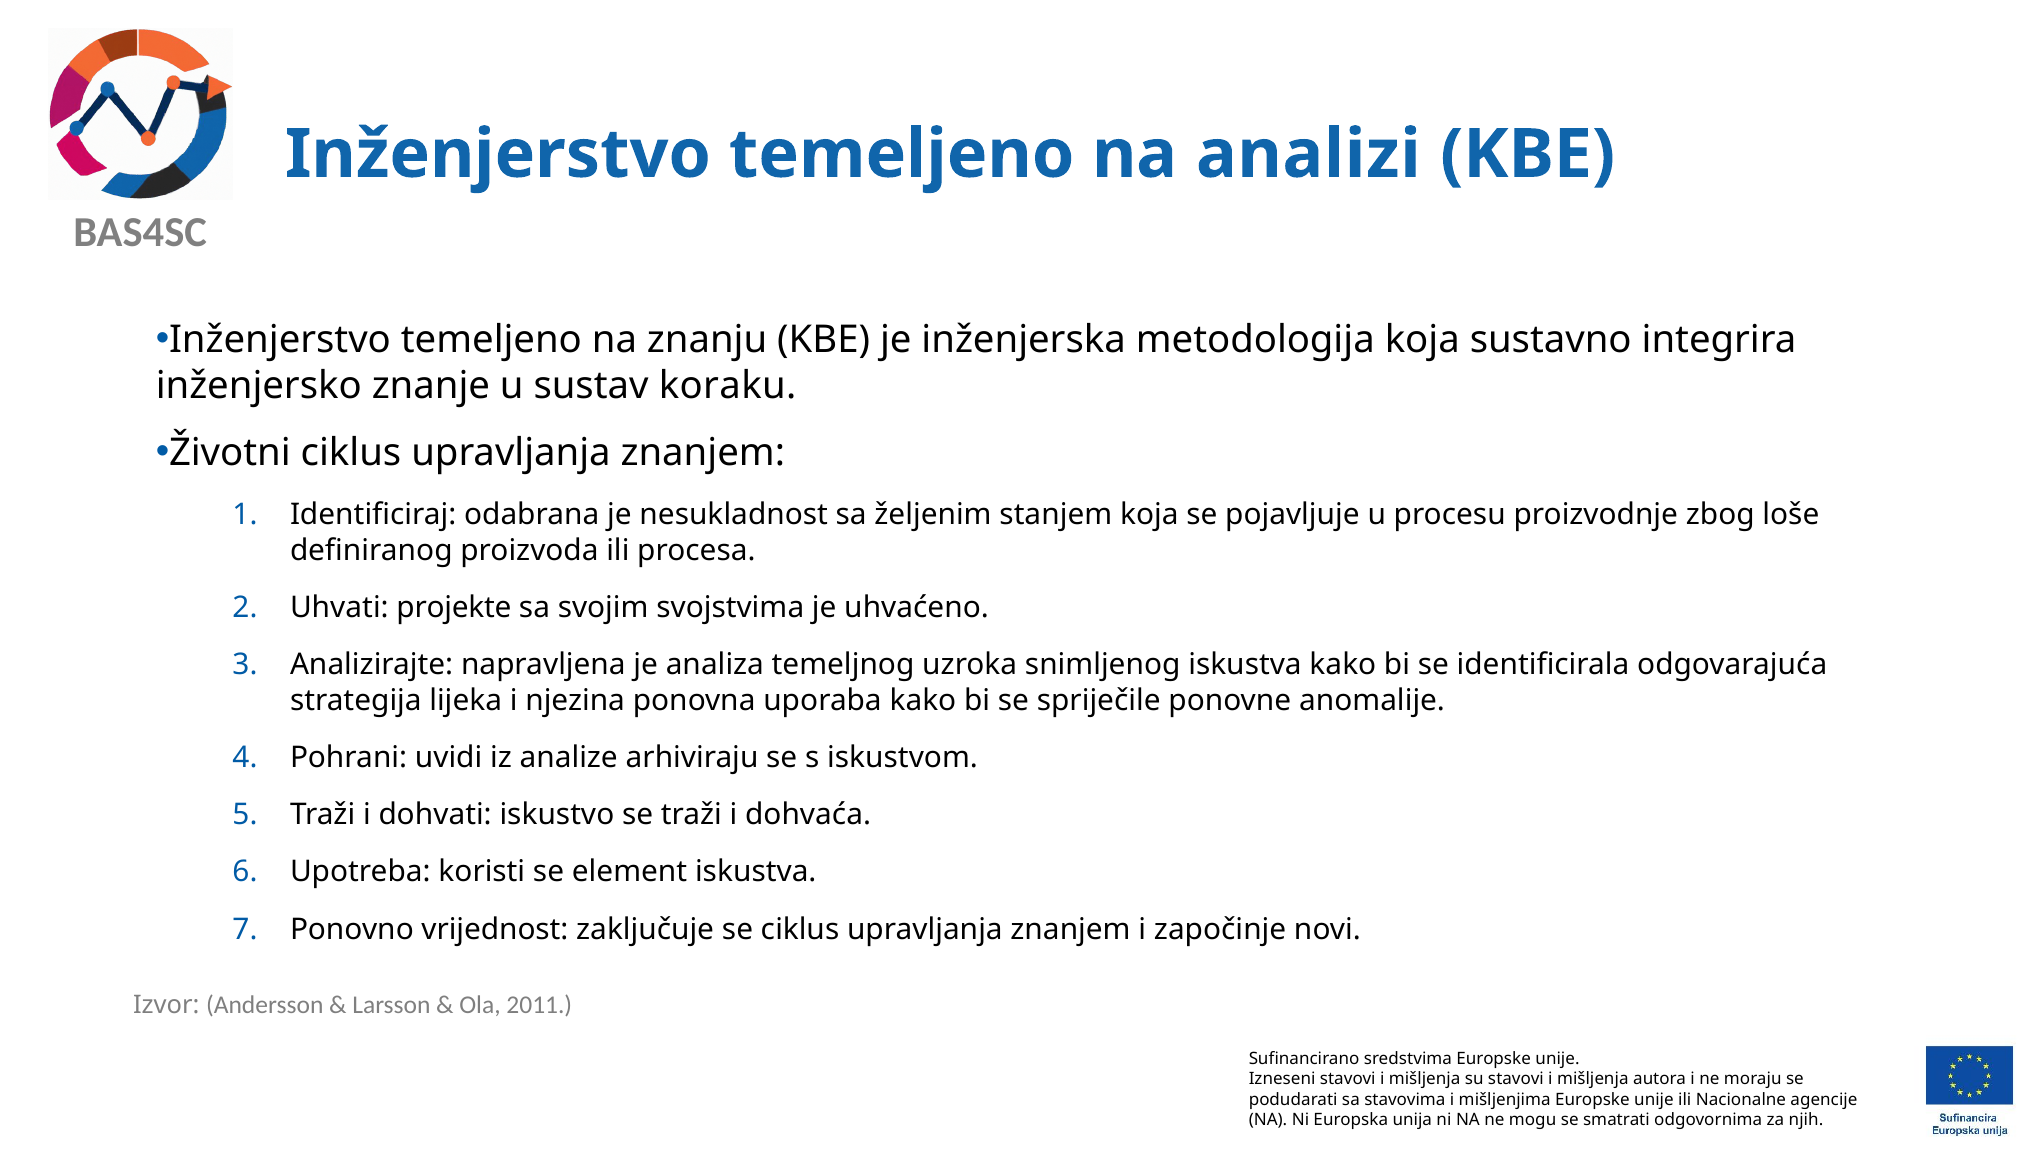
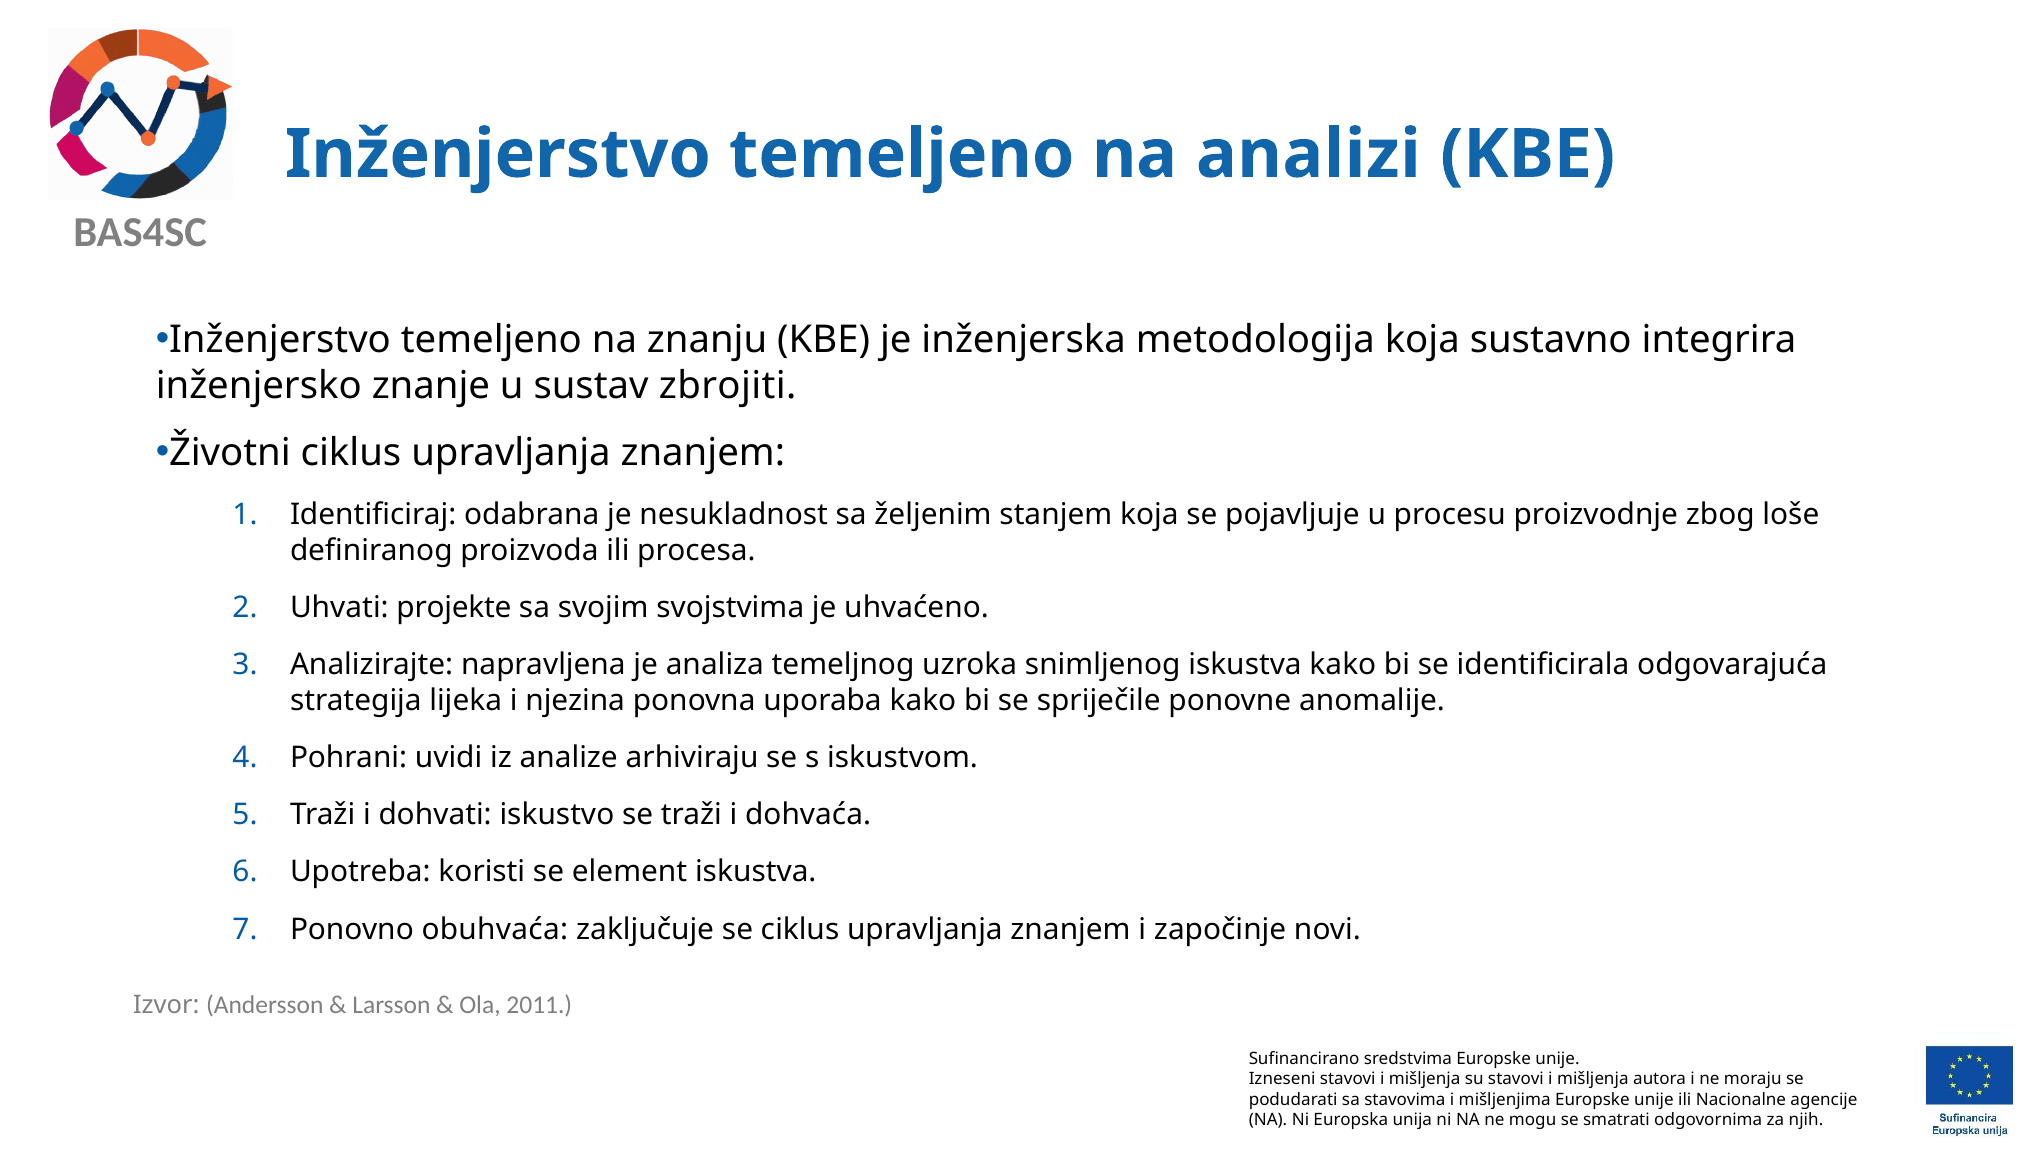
koraku: koraku -> zbrojiti
vrijednost: vrijednost -> obuhvaća
